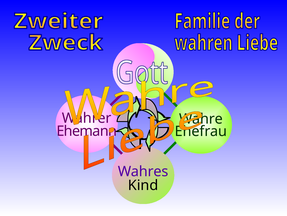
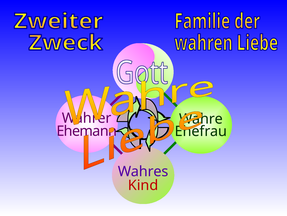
Kind colour: black -> red
